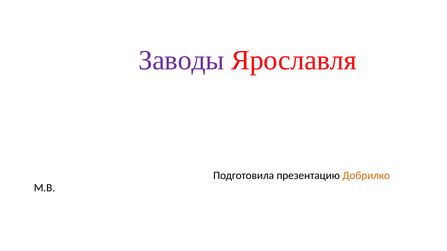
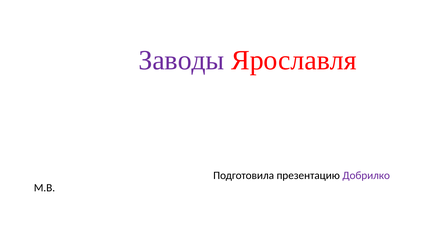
Добрилко colour: orange -> purple
